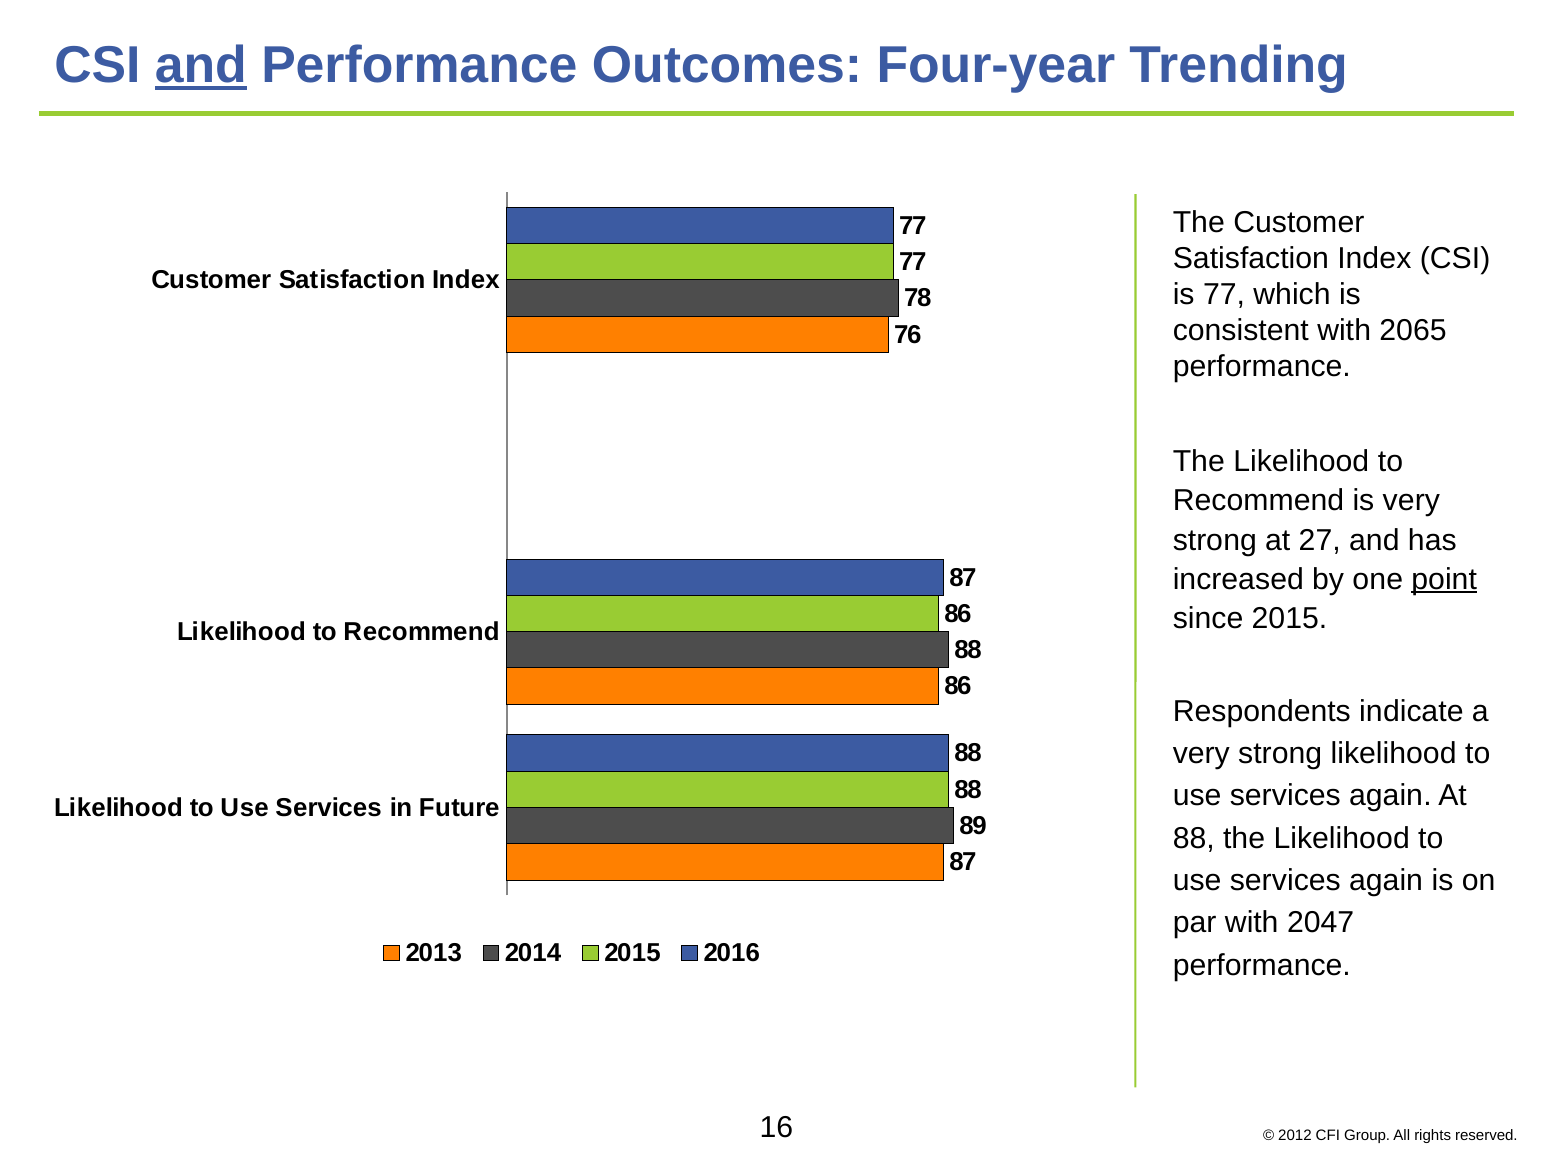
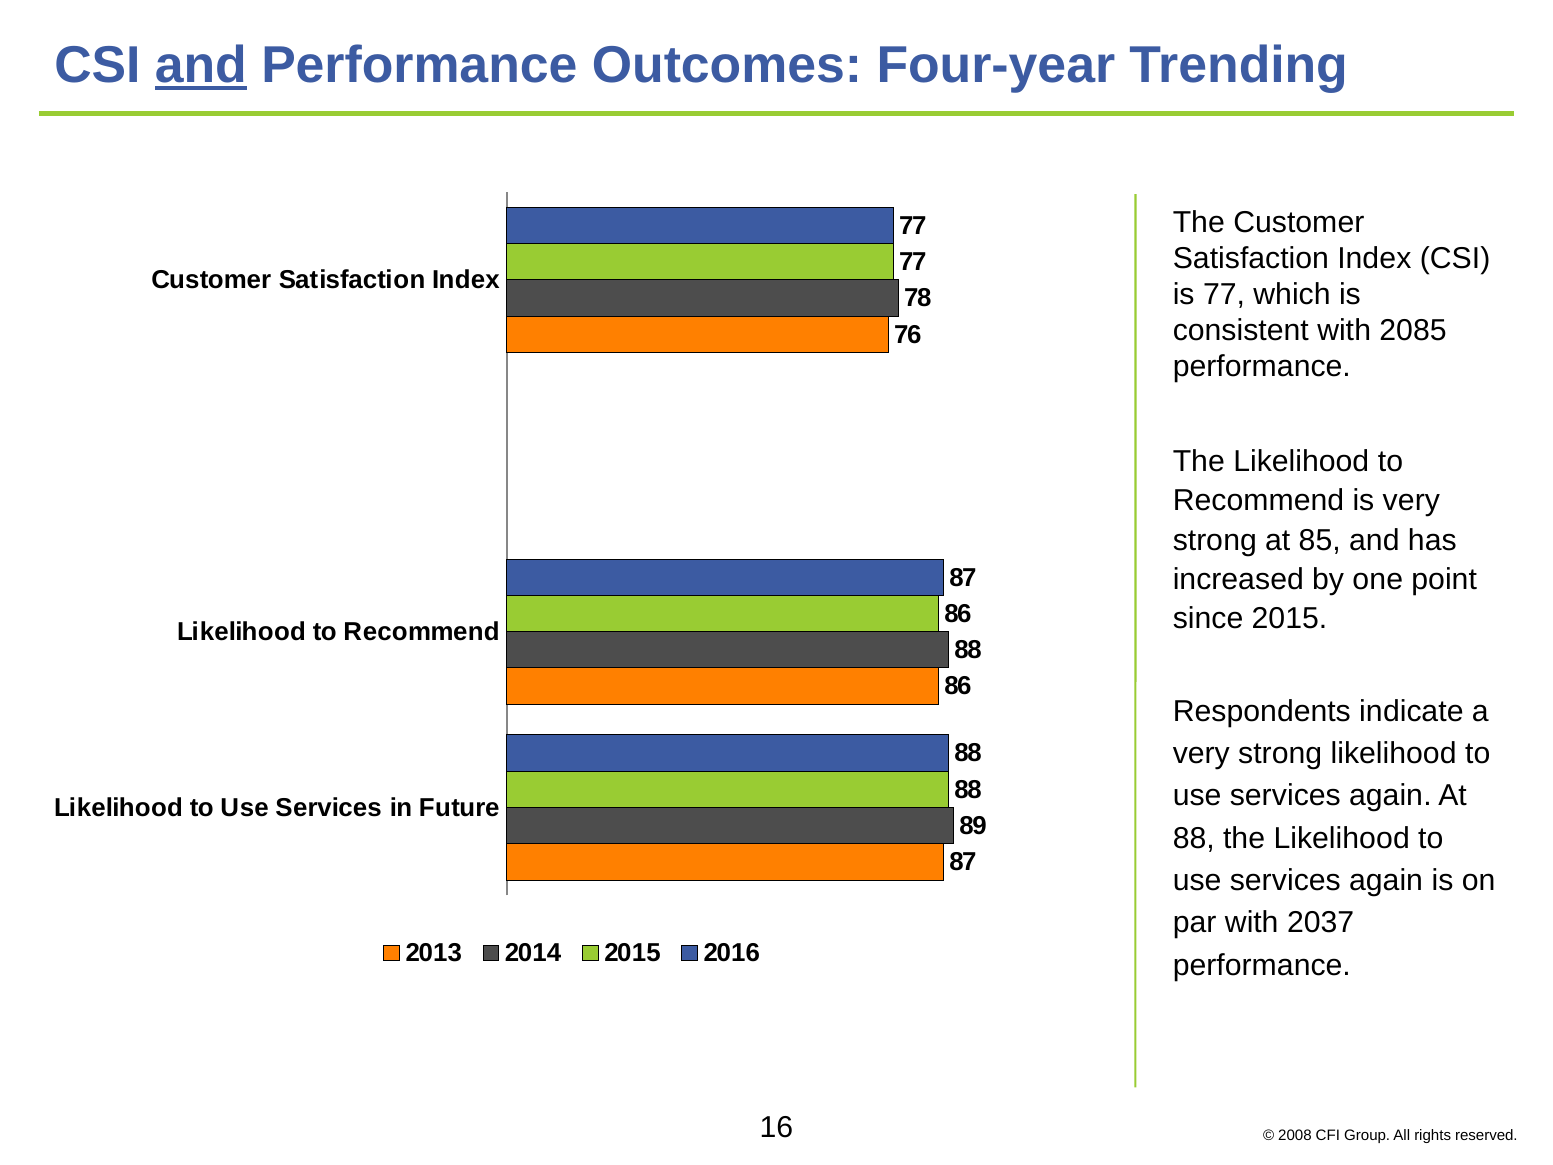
2065: 2065 -> 2085
27: 27 -> 85
point underline: present -> none
2047: 2047 -> 2037
2012: 2012 -> 2008
